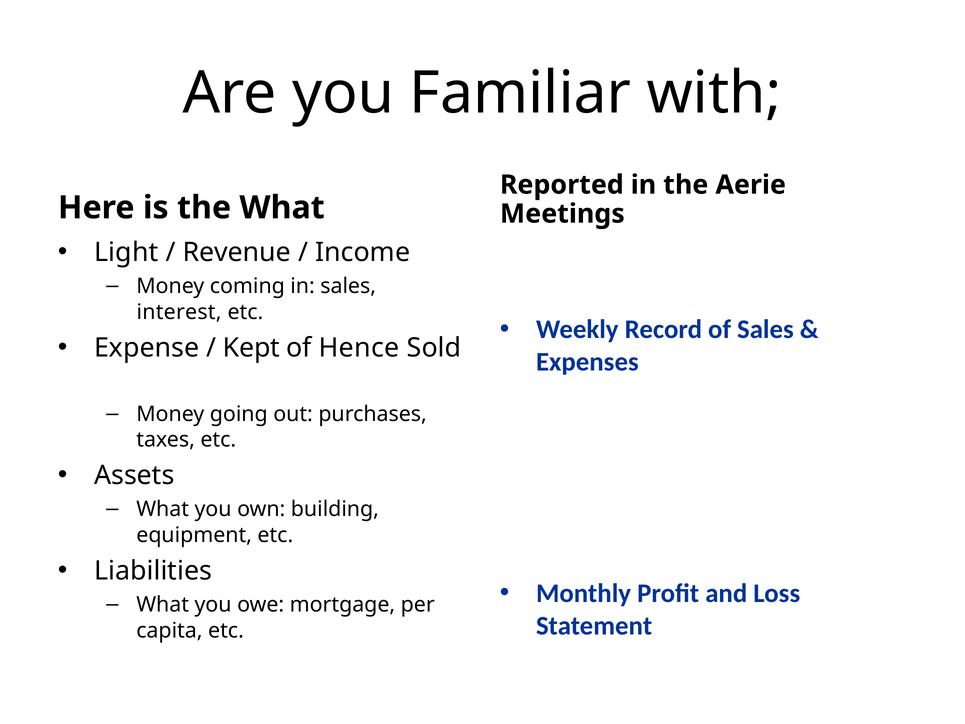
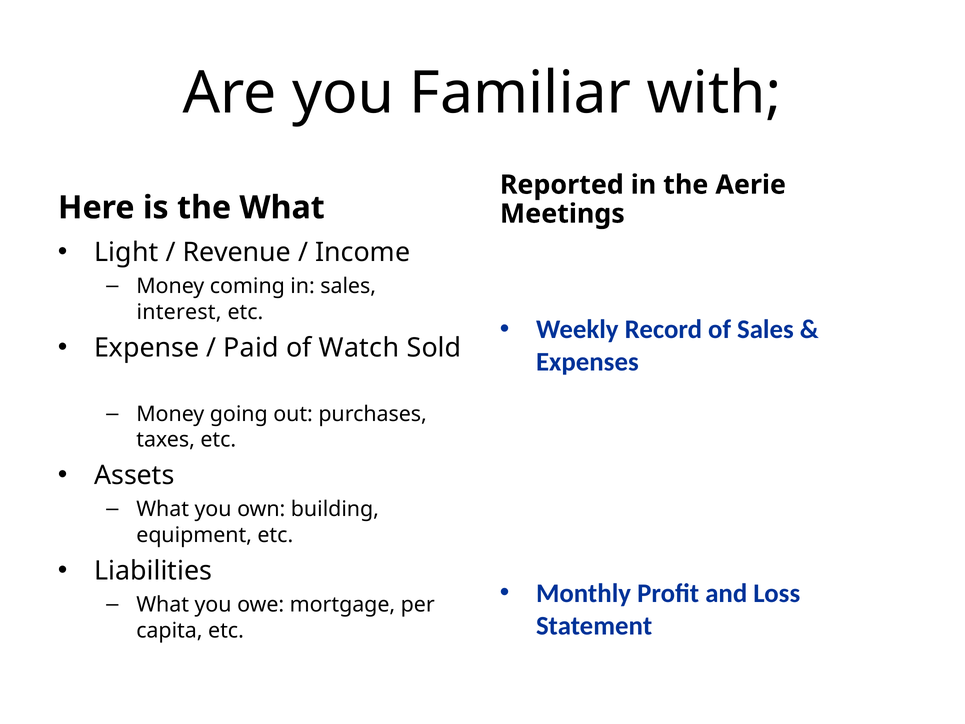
Kept: Kept -> Paid
Hence: Hence -> Watch
